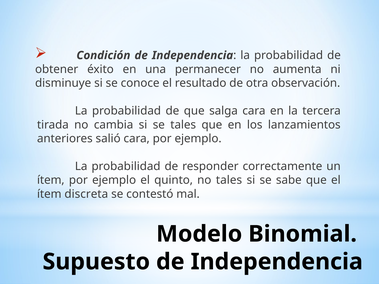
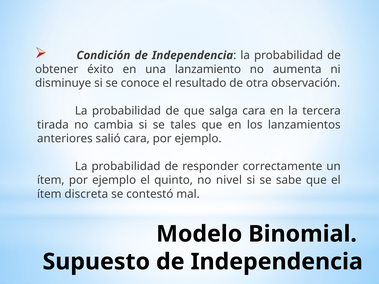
permanecer: permanecer -> lanzamiento
no tales: tales -> nivel
